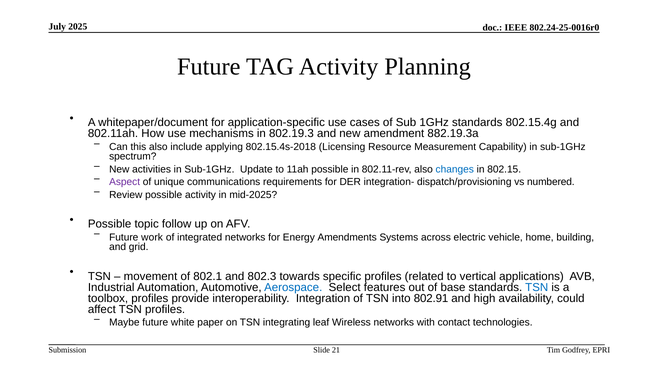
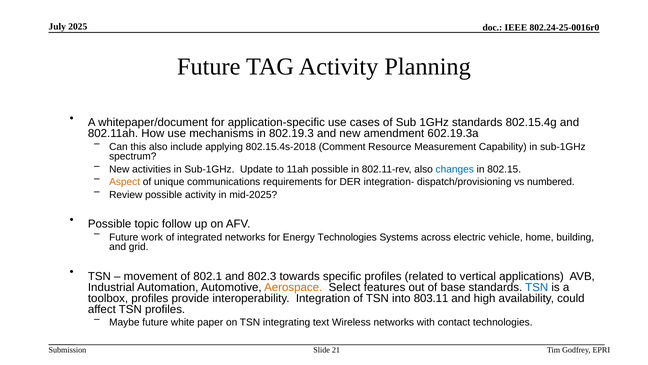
882.19.3a: 882.19.3a -> 602.19.3a
Licensing: Licensing -> Comment
Aspect colour: purple -> orange
Energy Amendments: Amendments -> Technologies
Aerospace colour: blue -> orange
802.91: 802.91 -> 803.11
leaf: leaf -> text
